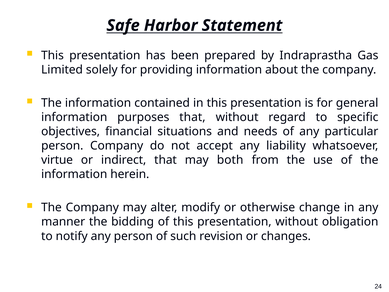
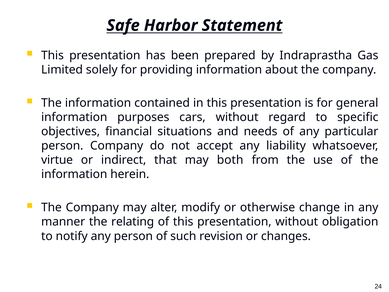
purposes that: that -> cars
bidding: bidding -> relating
